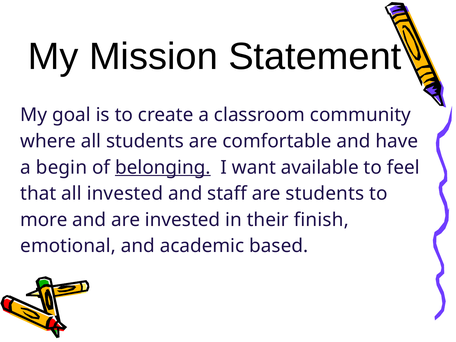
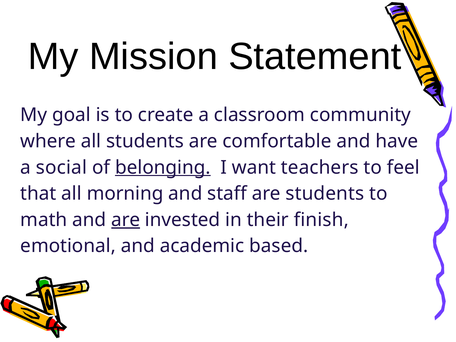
begin: begin -> social
available: available -> teachers
all invested: invested -> morning
more: more -> math
are at (126, 220) underline: none -> present
